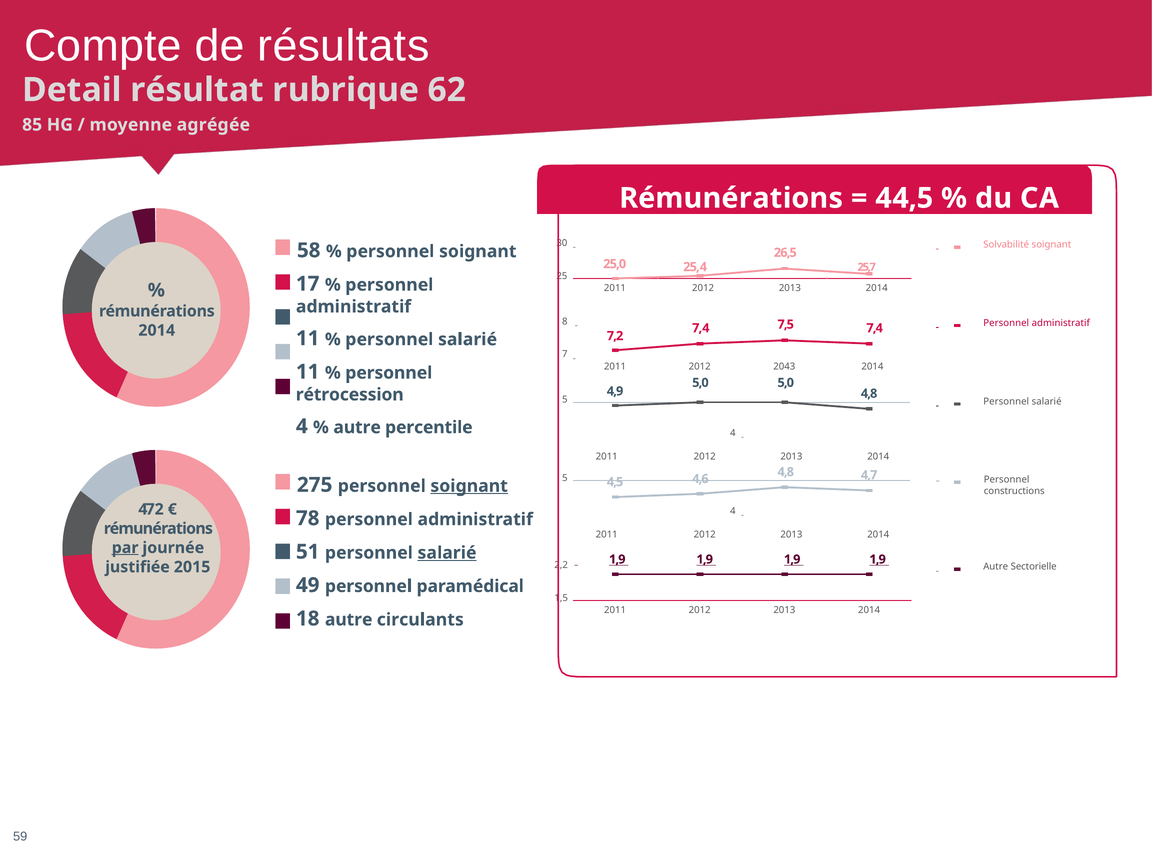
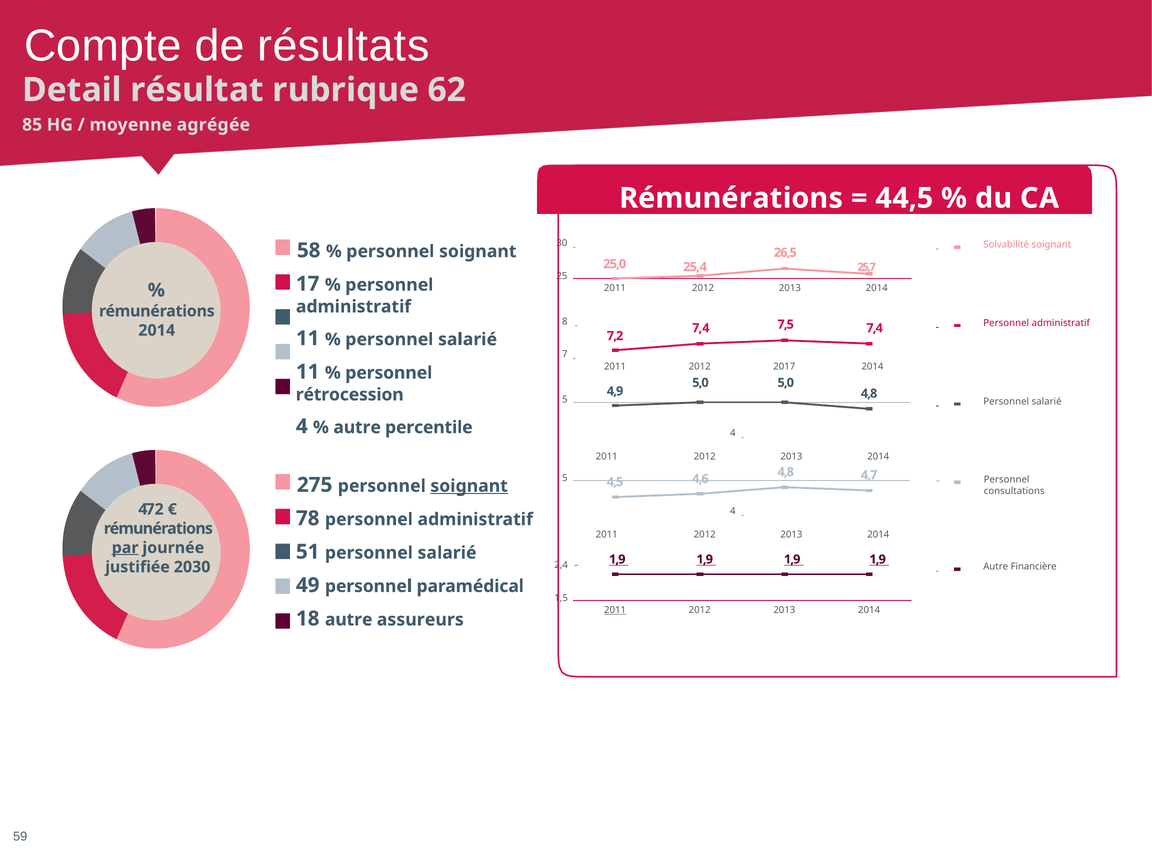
2043: 2043 -> 2017
constructions: constructions -> consultations
salarié at (447, 553) underline: present -> none
2,2: 2,2 -> 2,4
Sectorielle: Sectorielle -> Financière
2015: 2015 -> 2030
2011 at (615, 610) underline: none -> present
circulants: circulants -> assureurs
